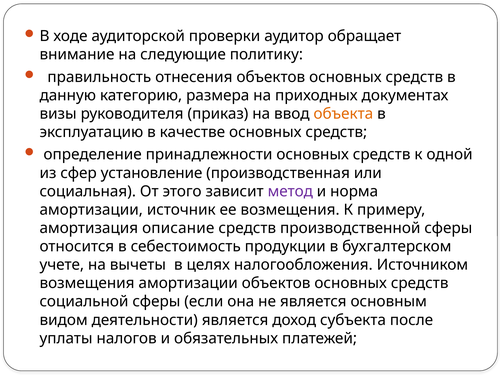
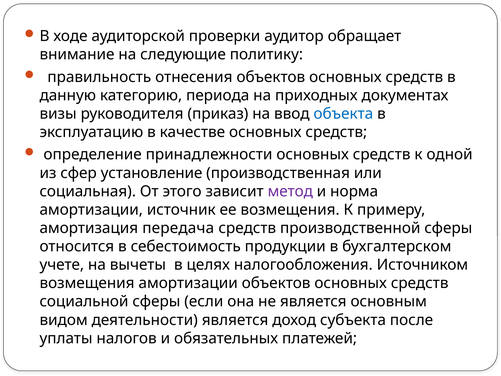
размера: размера -> периода
объекта colour: orange -> blue
описание: описание -> передача
